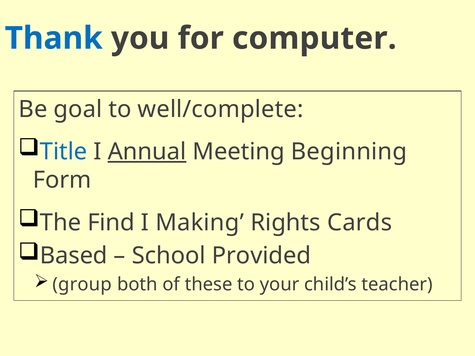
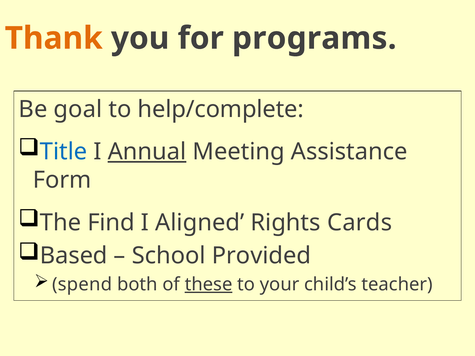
Thank colour: blue -> orange
computer: computer -> programs
well/complete: well/complete -> help/complete
Beginning: Beginning -> Assistance
Making: Making -> Aligned
group: group -> spend
these underline: none -> present
